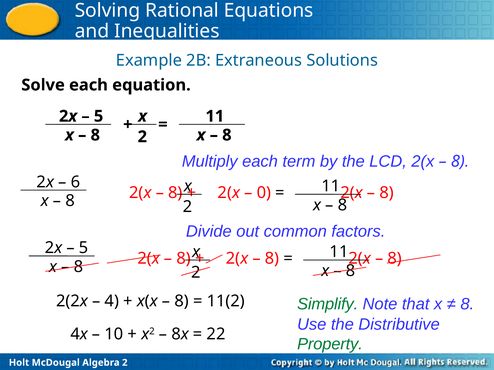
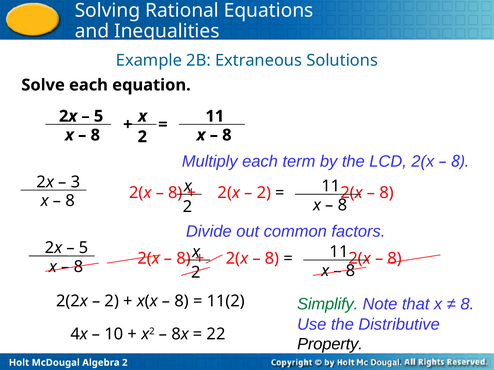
6: 6 -> 3
0 at (264, 193): 0 -> 2
4 at (112, 302): 4 -> 2
Property colour: green -> black
